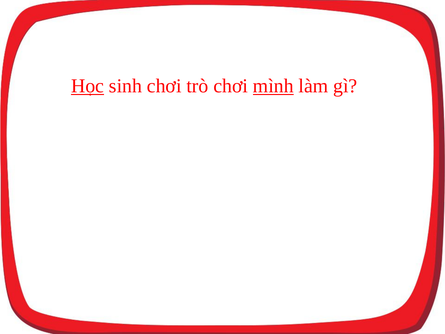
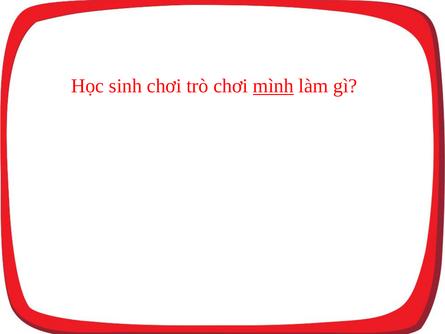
Học underline: present -> none
